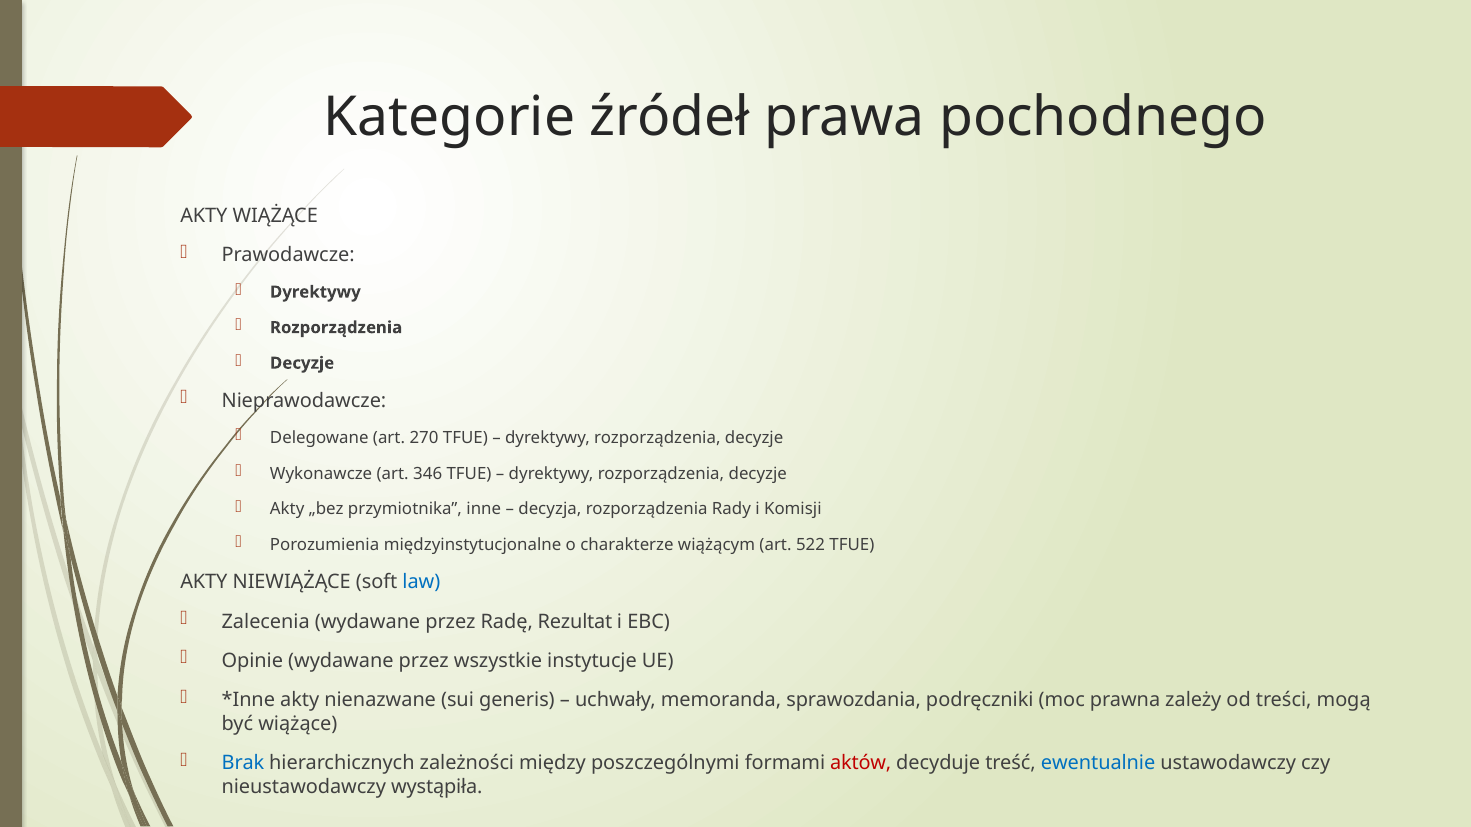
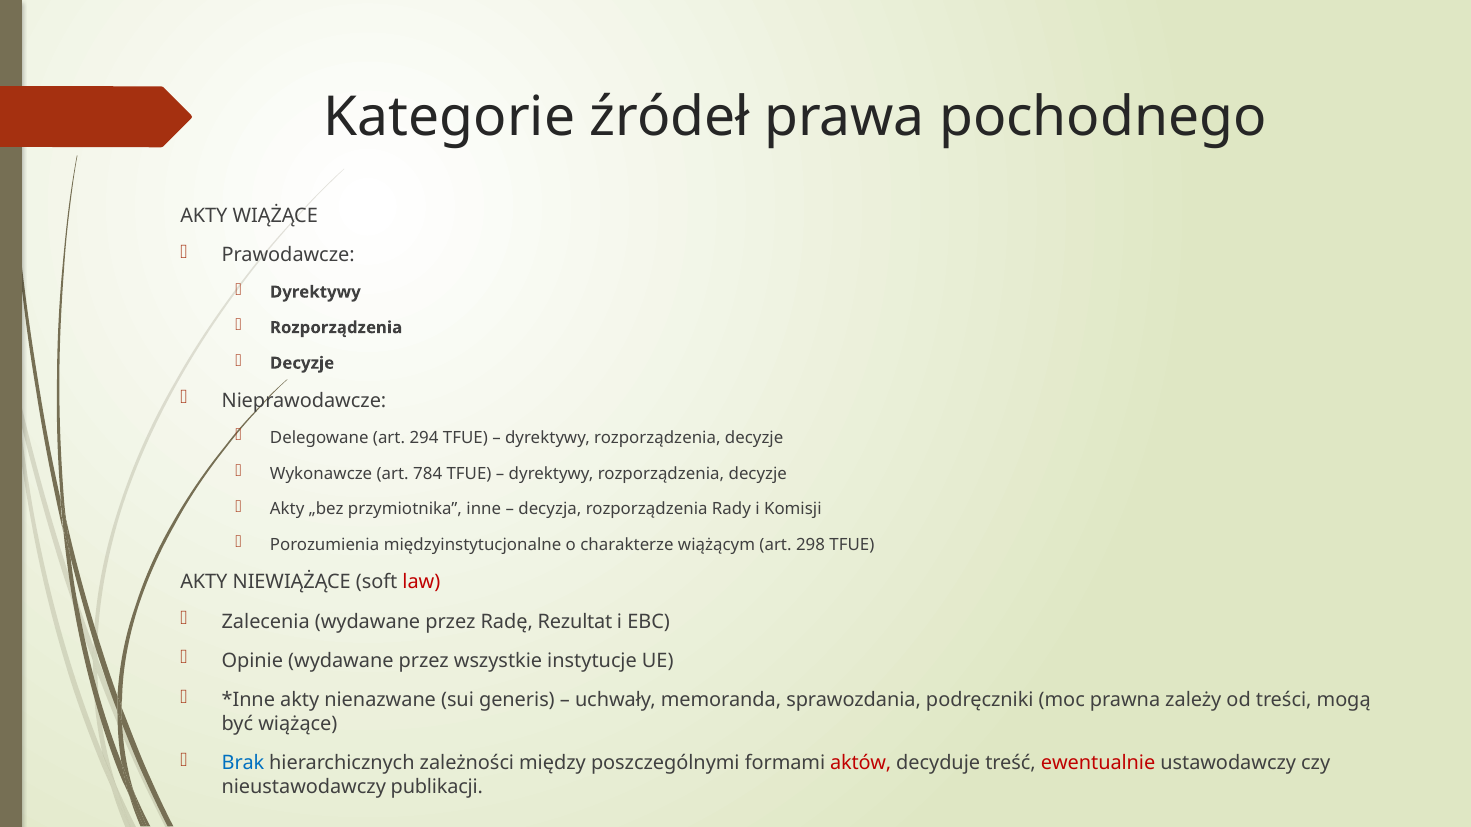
270: 270 -> 294
346: 346 -> 784
522: 522 -> 298
law colour: blue -> red
ewentualnie colour: blue -> red
wystąpiła: wystąpiła -> publikacji
